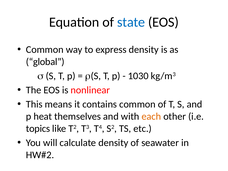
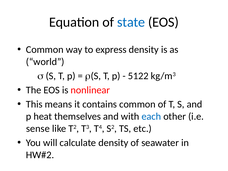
global: global -> world
1030: 1030 -> 5122
each colour: orange -> blue
topics: topics -> sense
